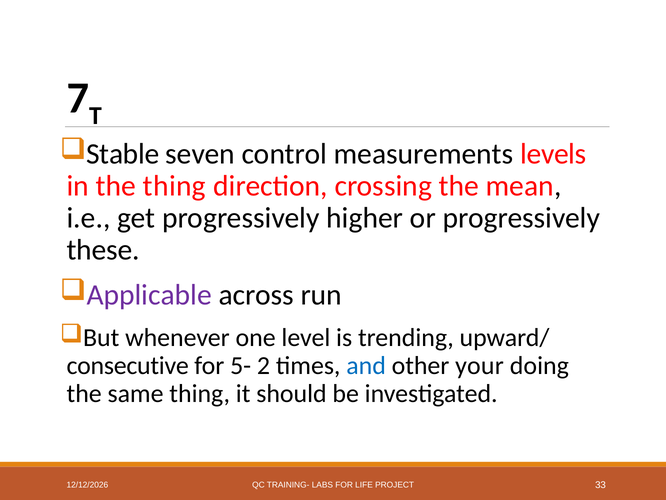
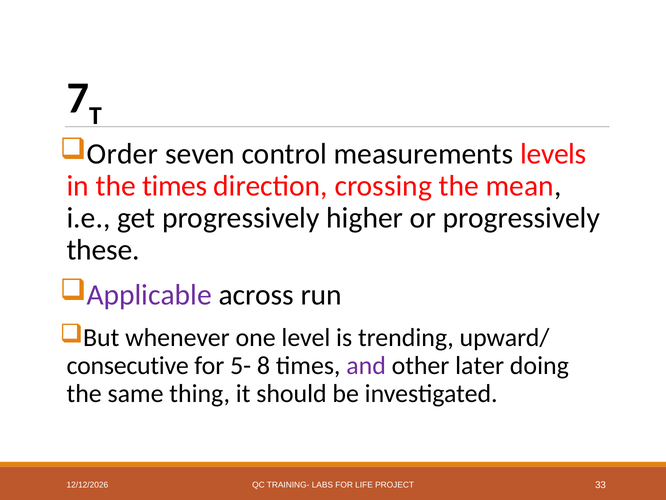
Stable: Stable -> Order
the thing: thing -> times
2: 2 -> 8
and colour: blue -> purple
your: your -> later
